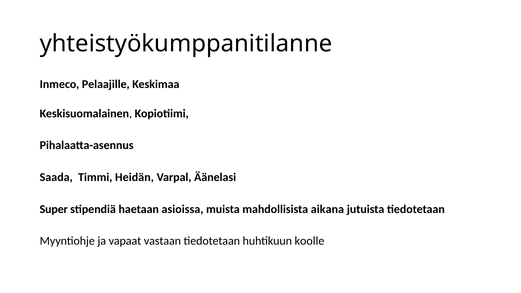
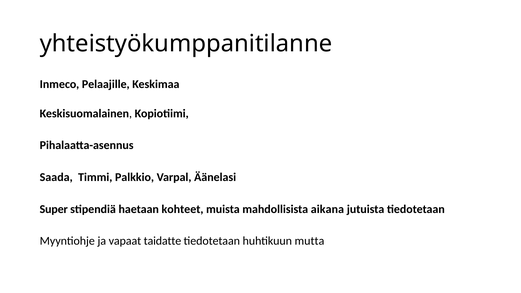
Heidän: Heidän -> Palkkio
asioissa: asioissa -> kohteet
vastaan: vastaan -> taidatte
koolle: koolle -> mutta
